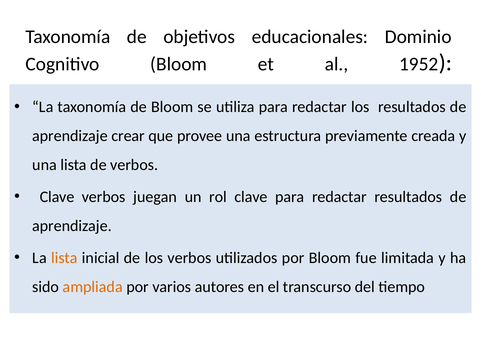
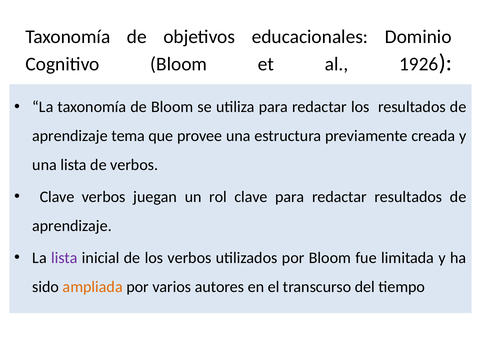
1952: 1952 -> 1926
crear: crear -> tema
lista at (64, 258) colour: orange -> purple
